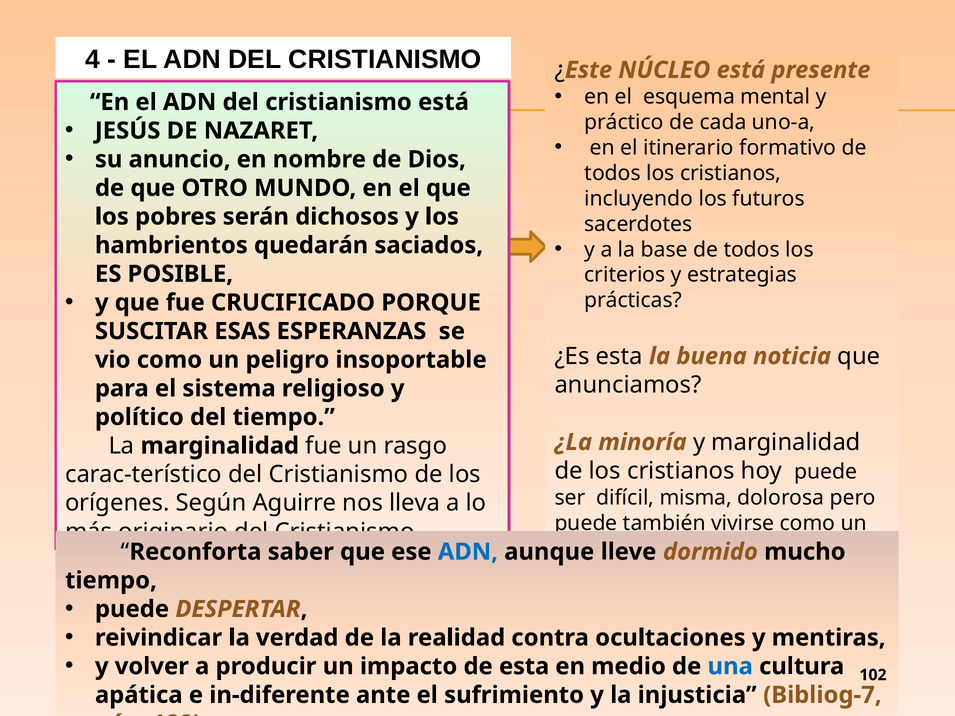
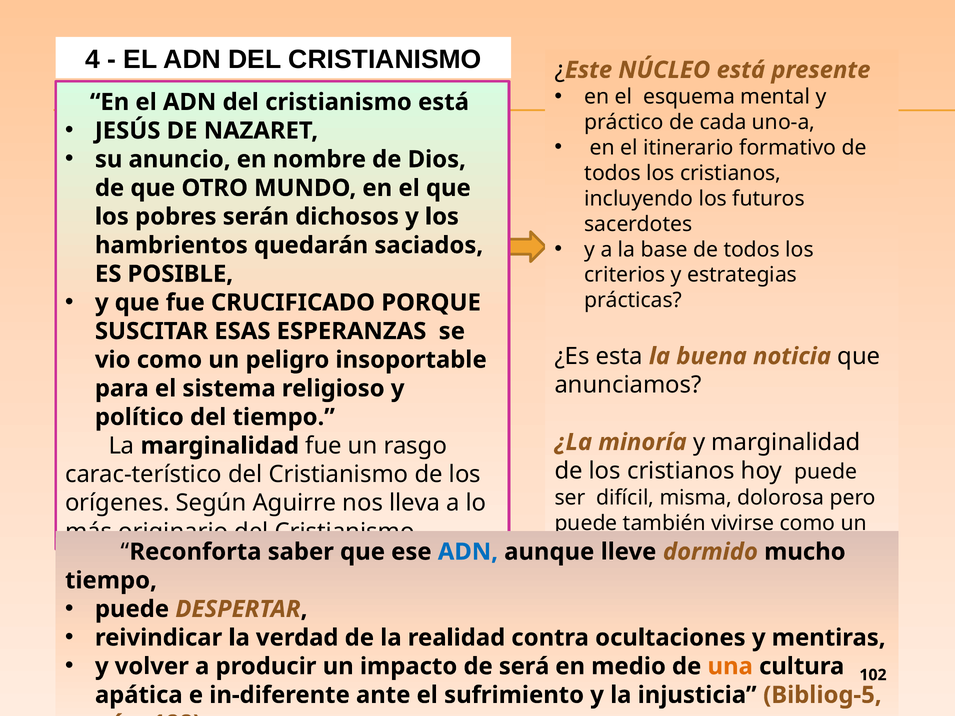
de esta: esta -> será
una colour: blue -> orange
Bibliog-7: Bibliog-7 -> Bibliog-5
